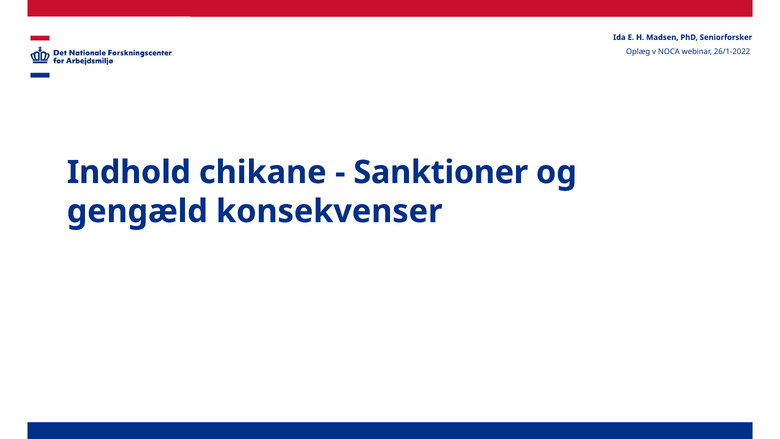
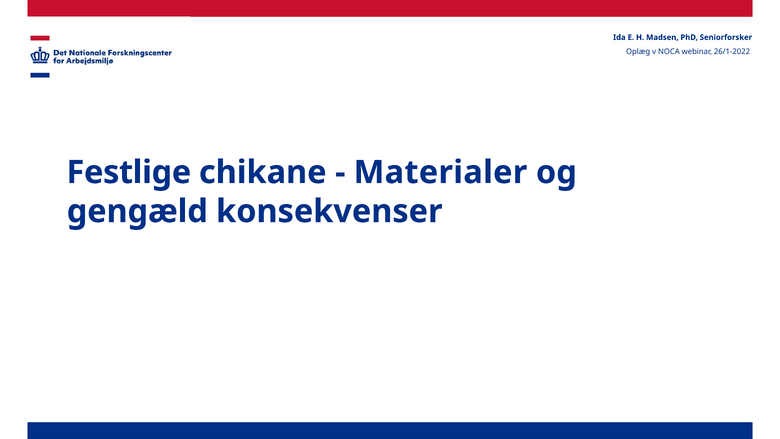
Indhold: Indhold -> Festlige
Sanktioner: Sanktioner -> Materialer
